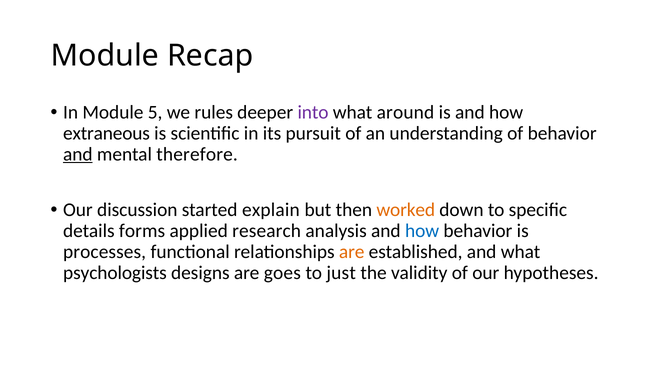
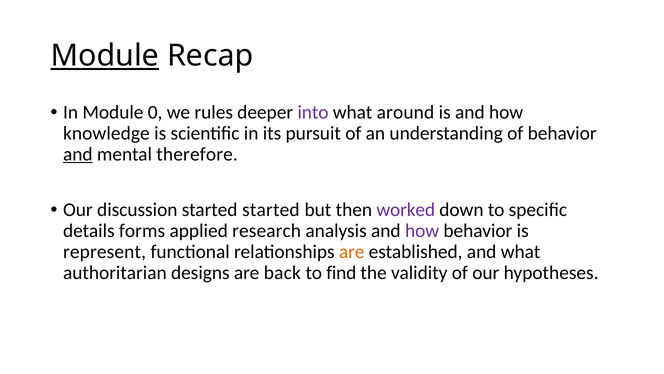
Module at (105, 56) underline: none -> present
5: 5 -> 0
extraneous: extraneous -> knowledge
started explain: explain -> started
worked colour: orange -> purple
how at (422, 231) colour: blue -> purple
processes: processes -> represent
psychologists: psychologists -> authoritarian
goes: goes -> back
just: just -> find
